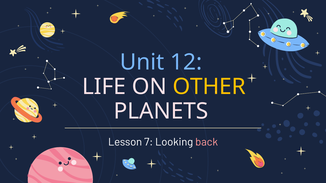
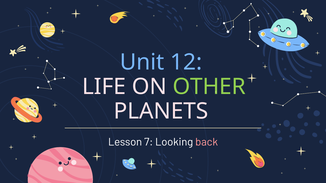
OTHER colour: yellow -> light green
